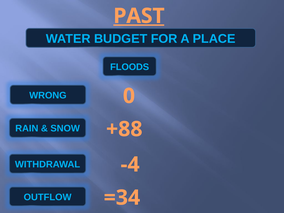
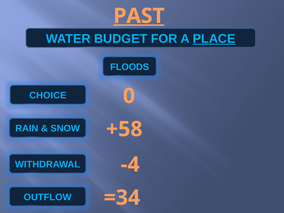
PLACE underline: none -> present
WRONG: WRONG -> CHOICE
+88: +88 -> +58
